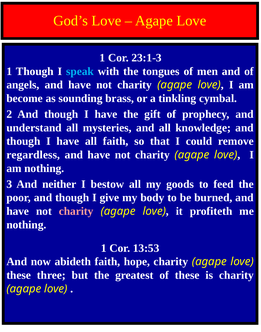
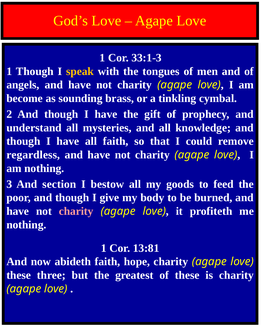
23:1-3: 23:1-3 -> 33:1-3
speak colour: light blue -> yellow
neither: neither -> section
13:53: 13:53 -> 13:81
